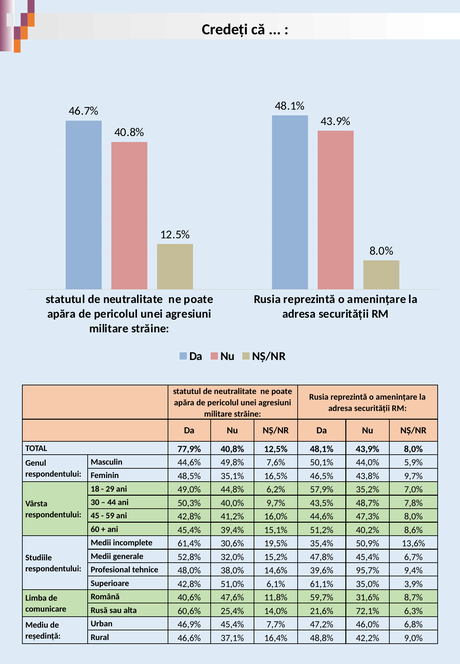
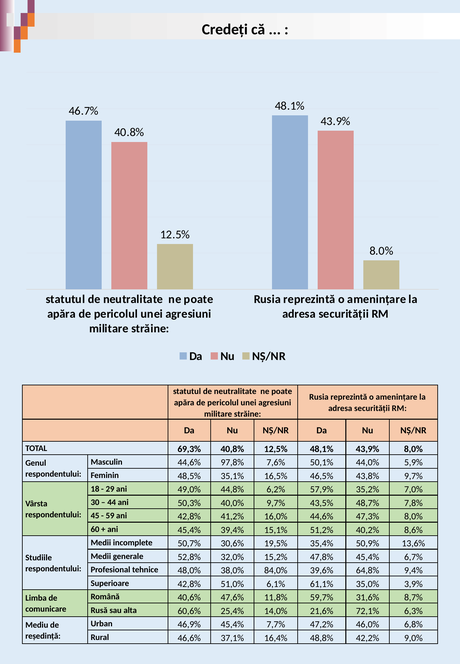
77,9%: 77,9% -> 69,3%
49,8%: 49,8% -> 97,8%
61,4%: 61,4% -> 50,7%
14,6%: 14,6% -> 84,0%
95,7%: 95,7% -> 64,8%
